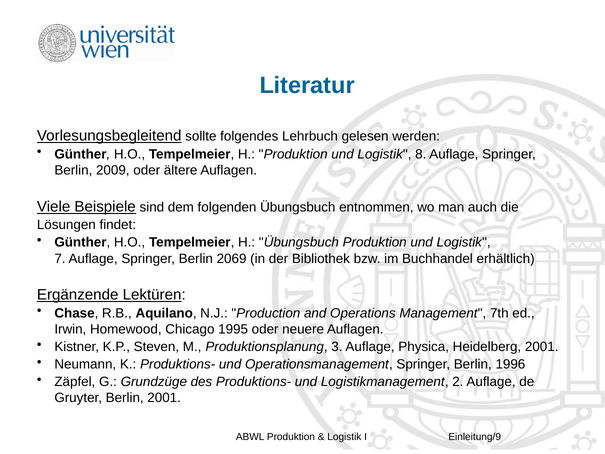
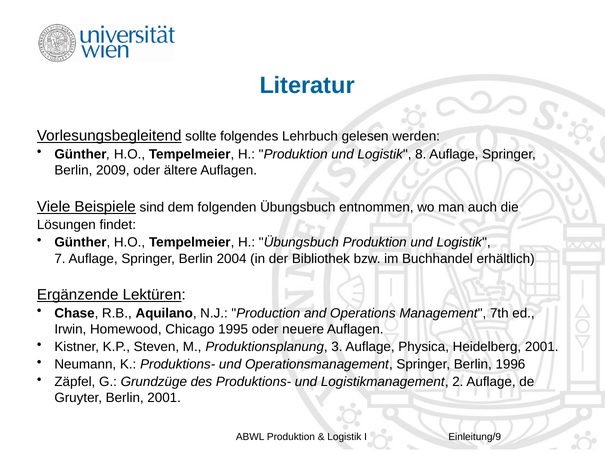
2069: 2069 -> 2004
